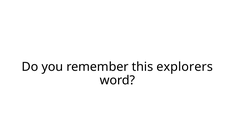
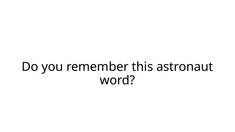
explorers: explorers -> astronaut
